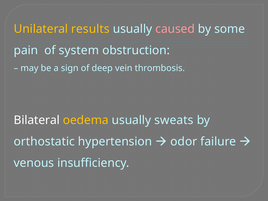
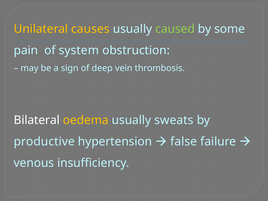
results: results -> causes
caused colour: pink -> light green
orthostatic: orthostatic -> productive
odor: odor -> false
